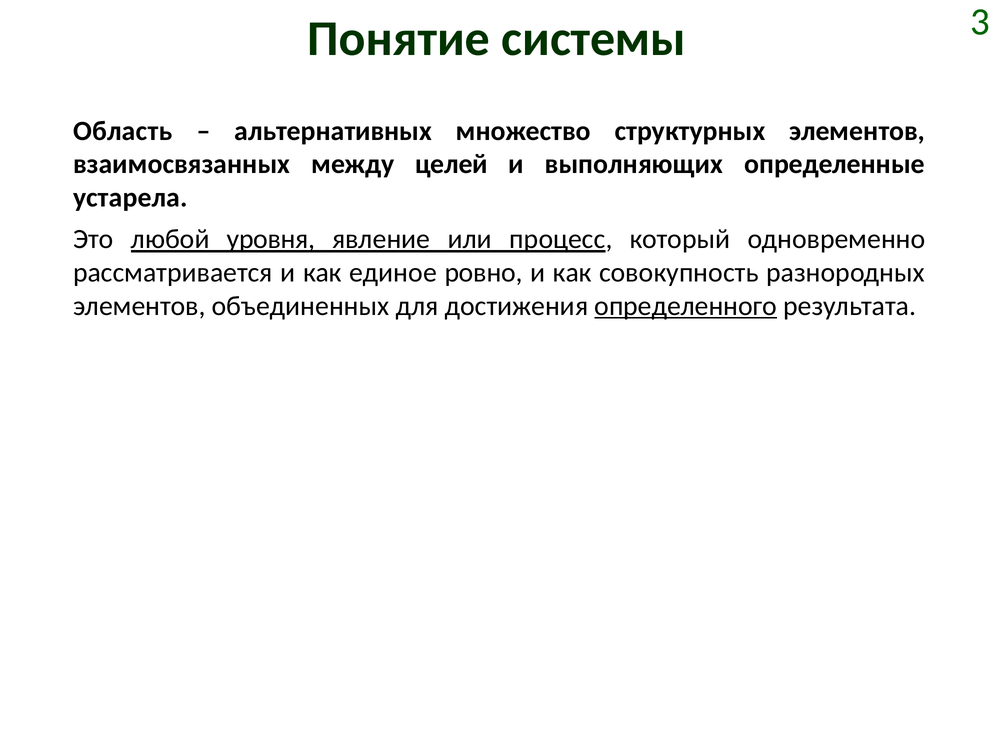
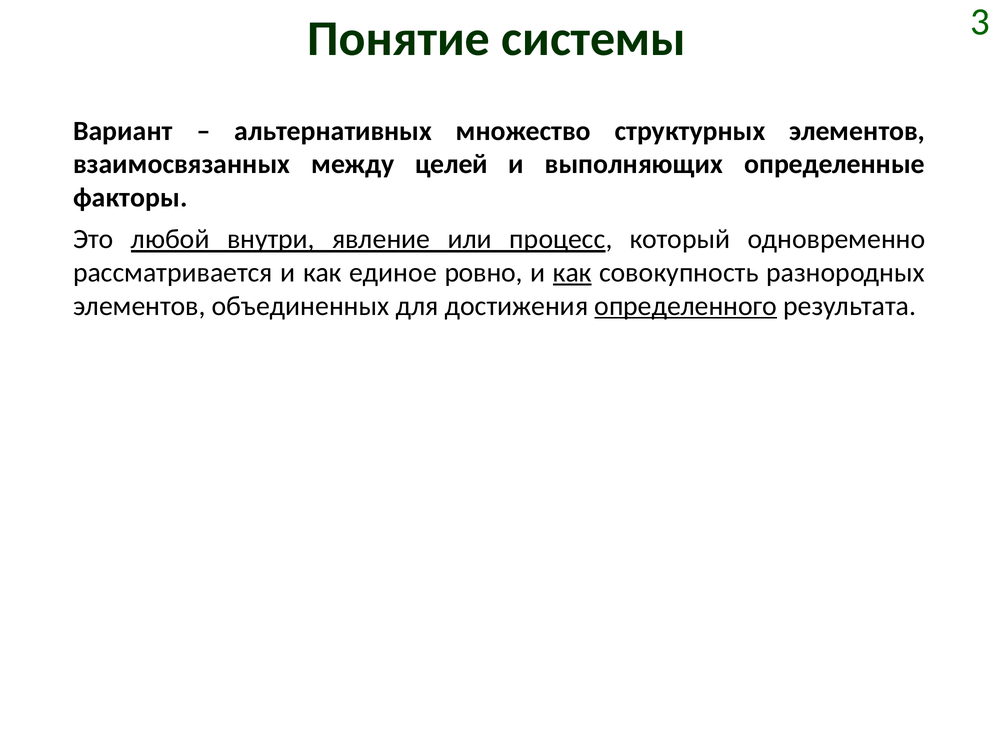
Область: Область -> Вариант
устарела: устарела -> факторы
уровня: уровня -> внутри
как at (572, 273) underline: none -> present
